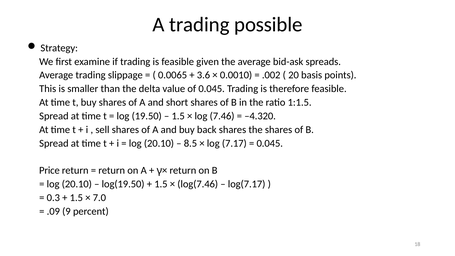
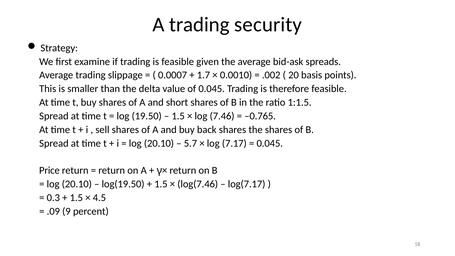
possible: possible -> security
0.0065: 0.0065 -> 0.0007
3.6: 3.6 -> 1.7
–4.320: –4.320 -> –0.765
8.5: 8.5 -> 5.7
7.0: 7.0 -> 4.5
